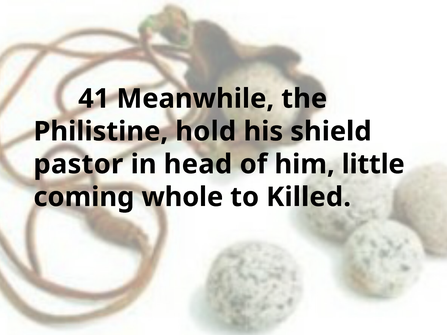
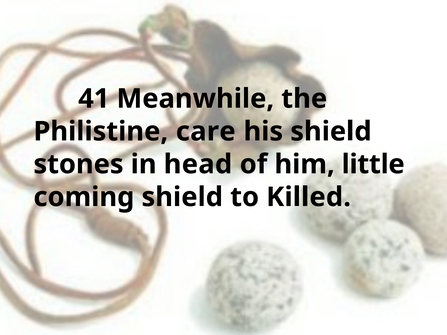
hold: hold -> care
pastor: pastor -> stones
coming whole: whole -> shield
